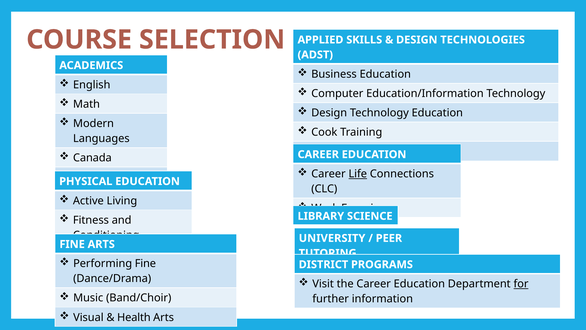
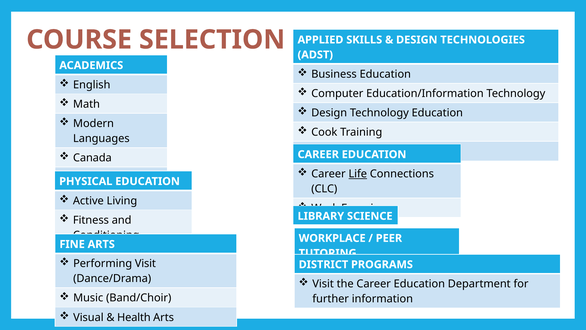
UNIVERSITY: UNIVERSITY -> WORKPLACE
Performing Fine: Fine -> Visit
for underline: present -> none
